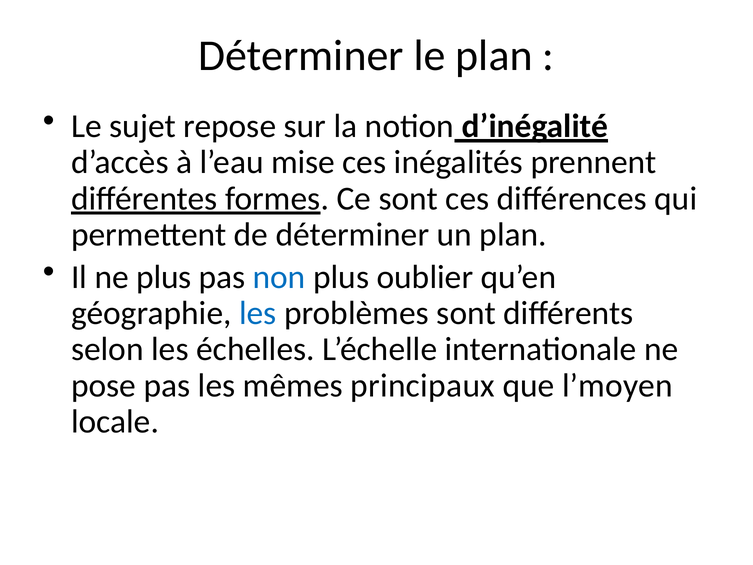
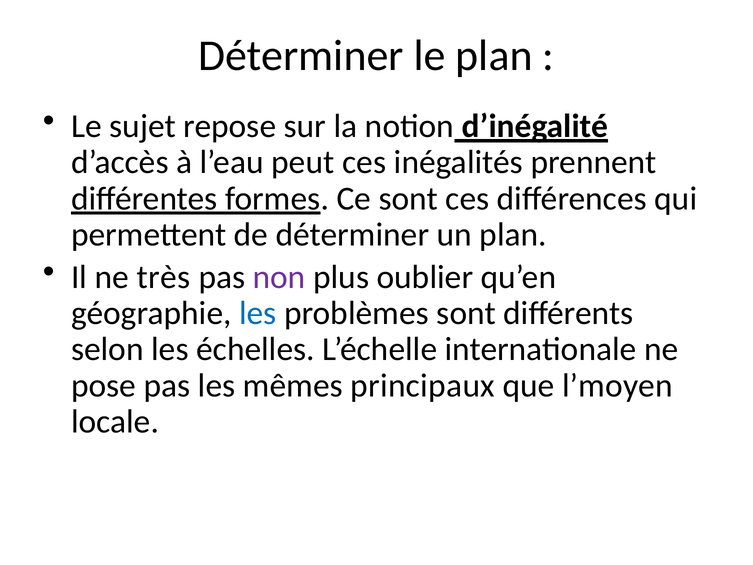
mise: mise -> peut
ne plus: plus -> très
non colour: blue -> purple
